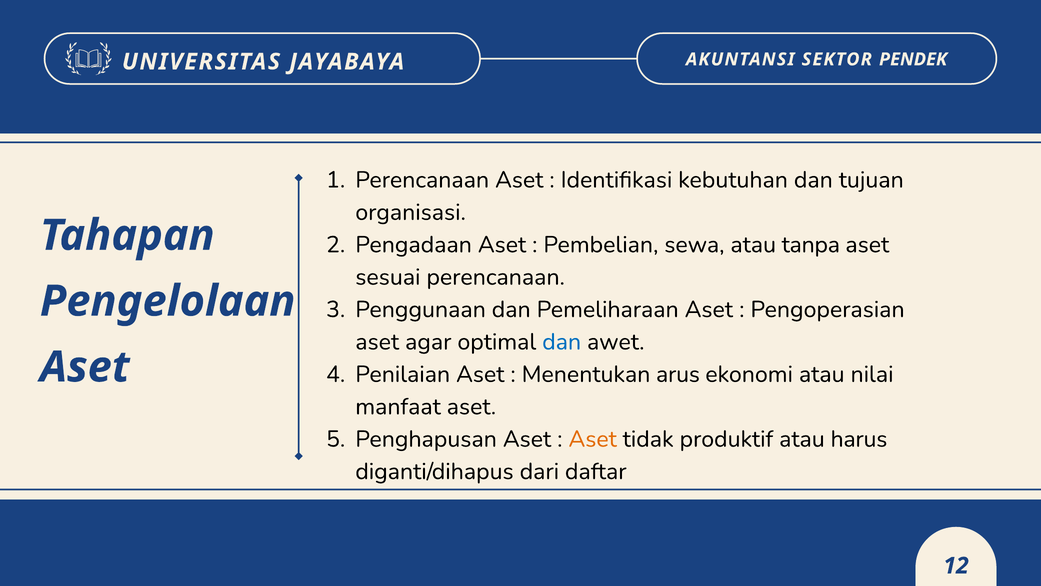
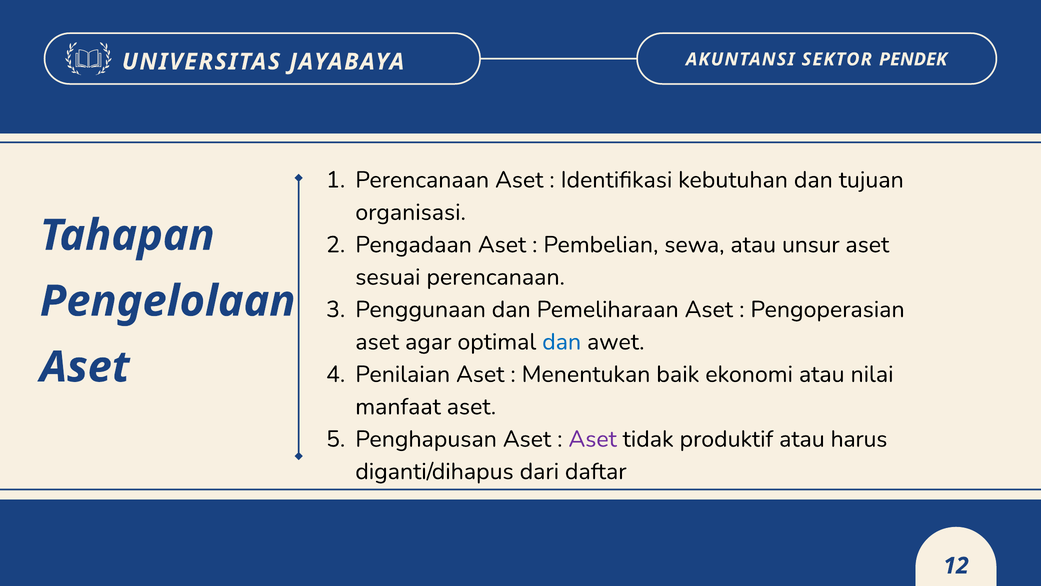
tanpa: tanpa -> unsur
arus: arus -> baik
Aset at (593, 439) colour: orange -> purple
